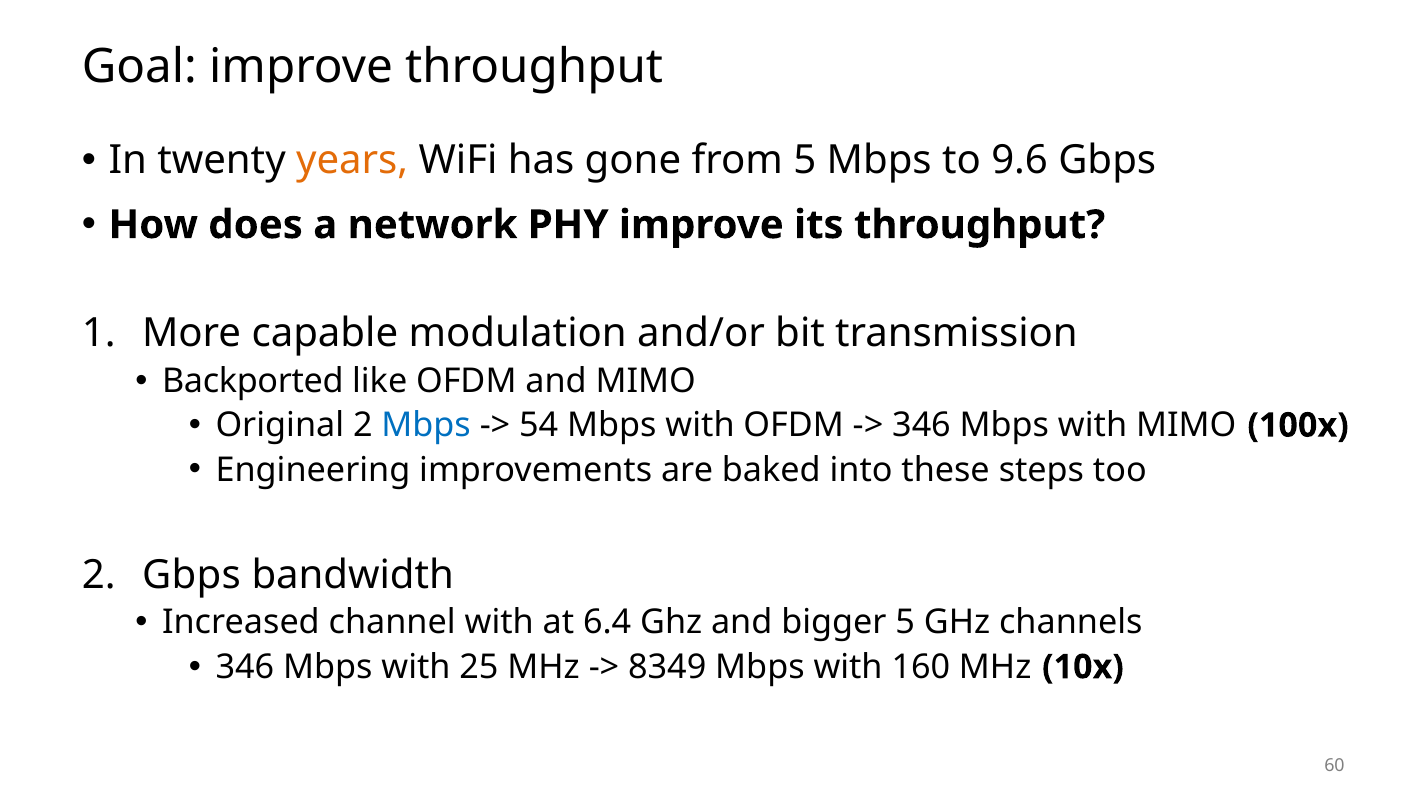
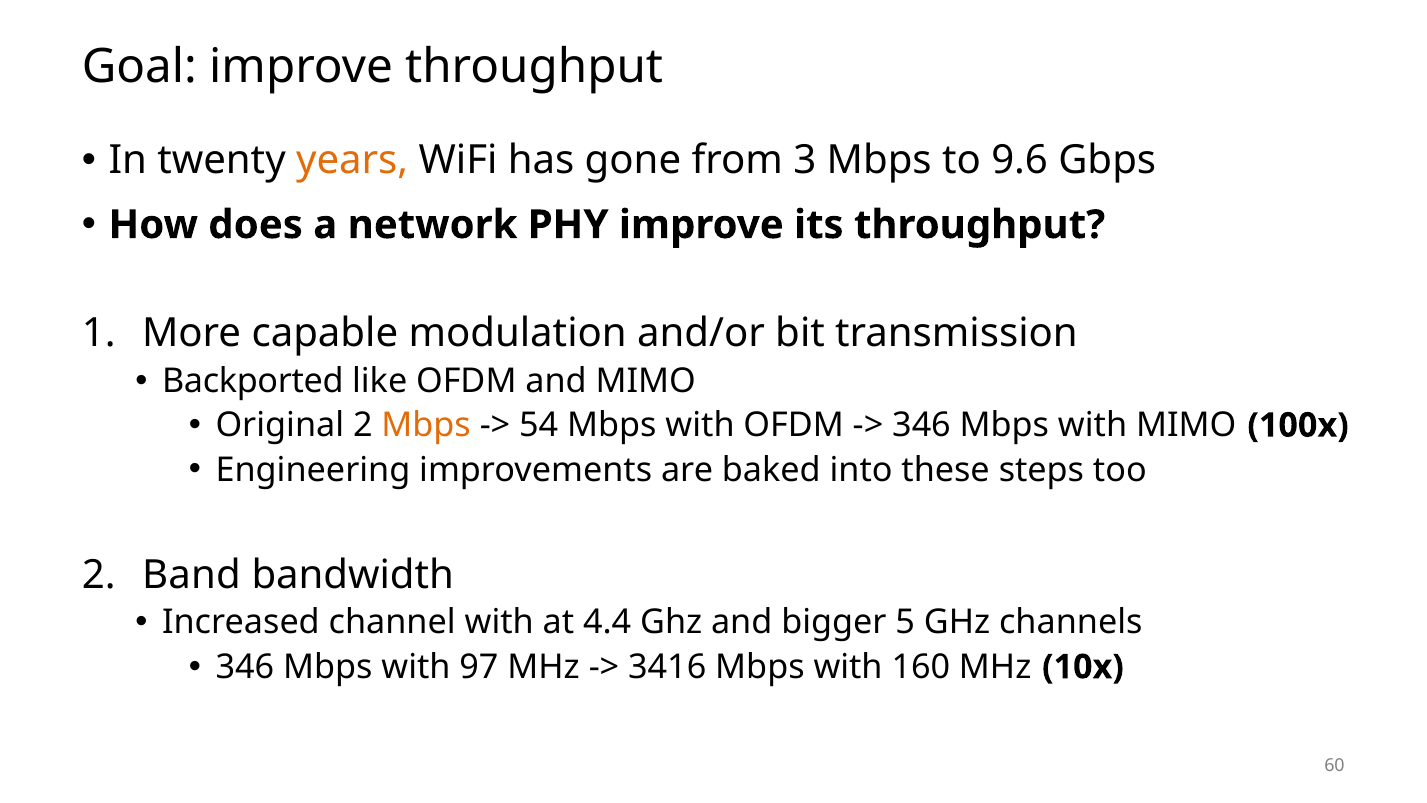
from 5: 5 -> 3
Mbps at (426, 425) colour: blue -> orange
2 Gbps: Gbps -> Band
6.4: 6.4 -> 4.4
25: 25 -> 97
8349: 8349 -> 3416
